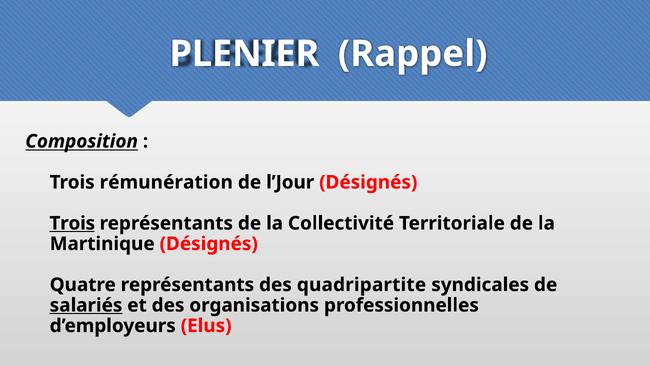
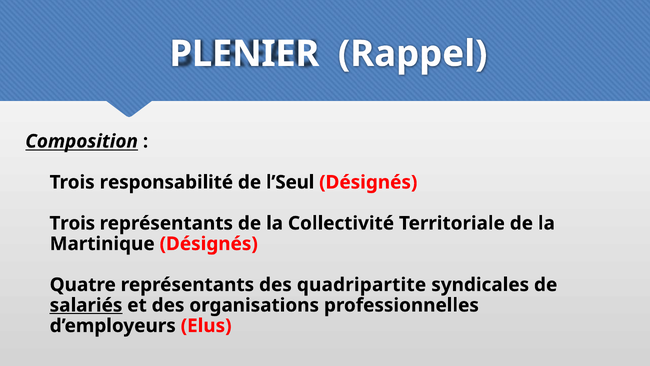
rémunération: rémunération -> responsabilité
l’Jour: l’Jour -> l’Seul
Trois at (72, 223) underline: present -> none
